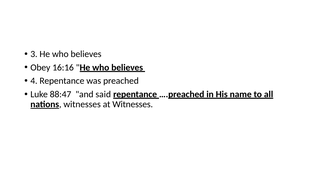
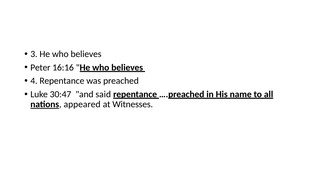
Obey: Obey -> Peter
88:47: 88:47 -> 30:47
nations witnesses: witnesses -> appeared
